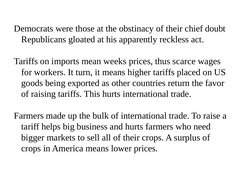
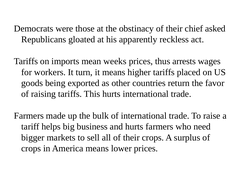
doubt: doubt -> asked
scarce: scarce -> arrests
